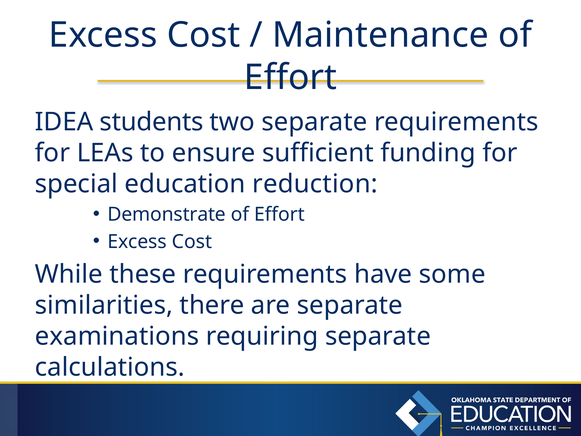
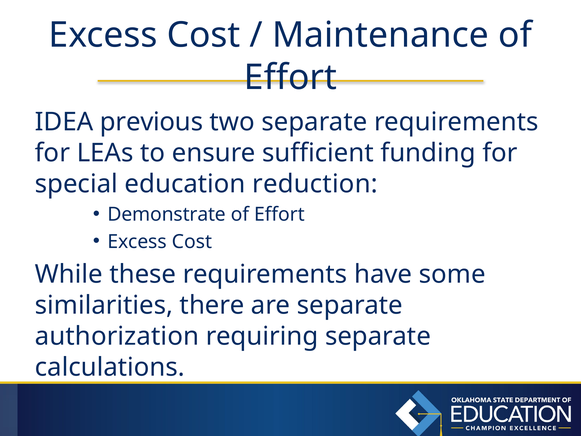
students: students -> previous
examinations: examinations -> authorization
